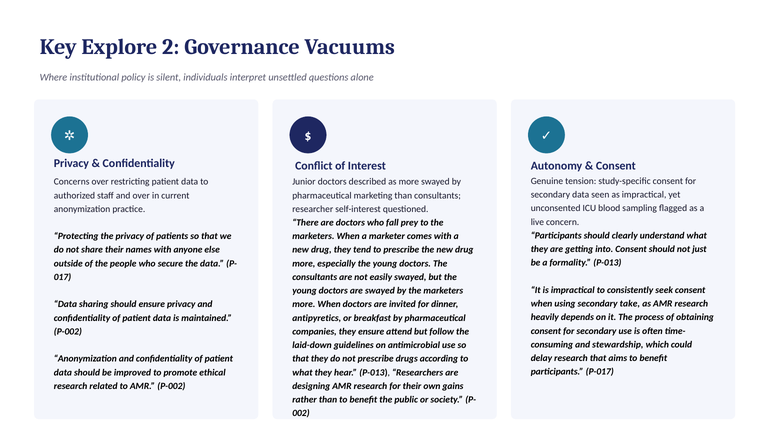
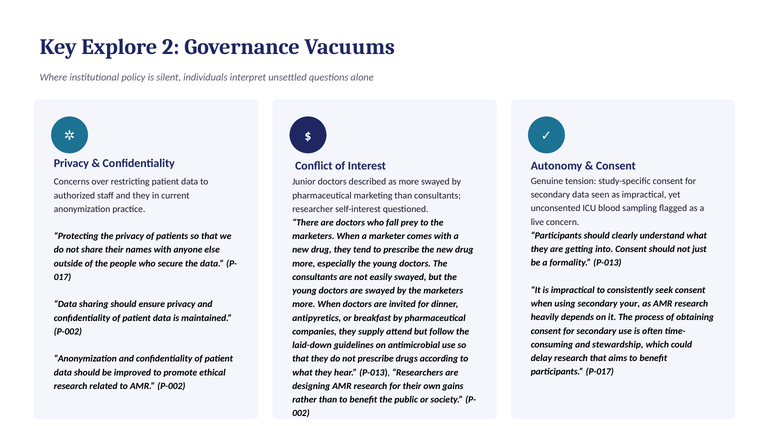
and over: over -> they
take: take -> your
they ensure: ensure -> supply
